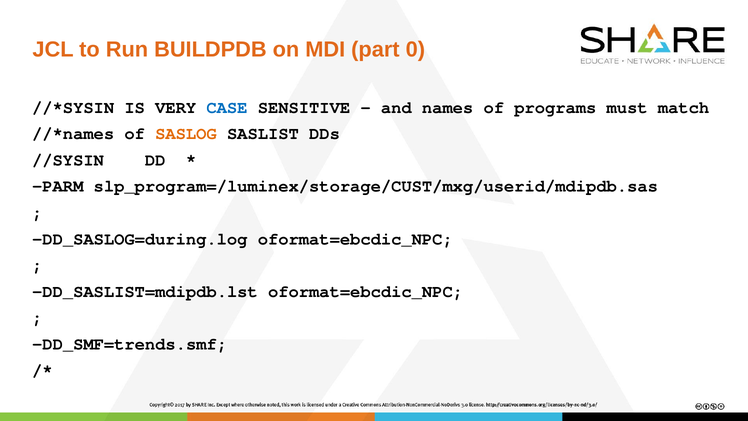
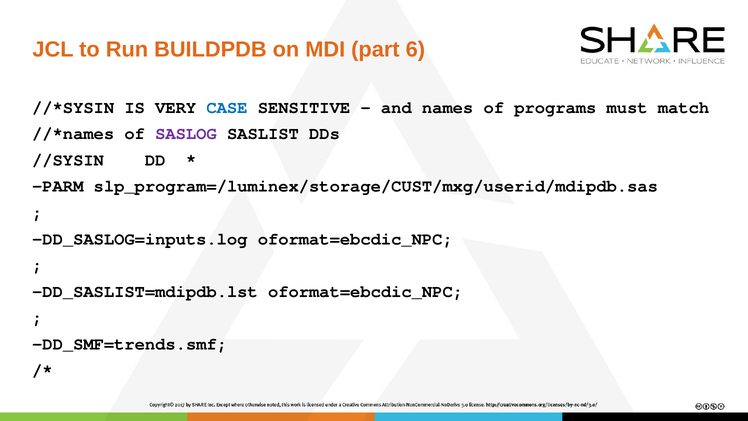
0: 0 -> 6
SASLOG colour: orange -> purple
DD_SASLOG=during.log: DD_SASLOG=during.log -> DD_SASLOG=inputs.log
